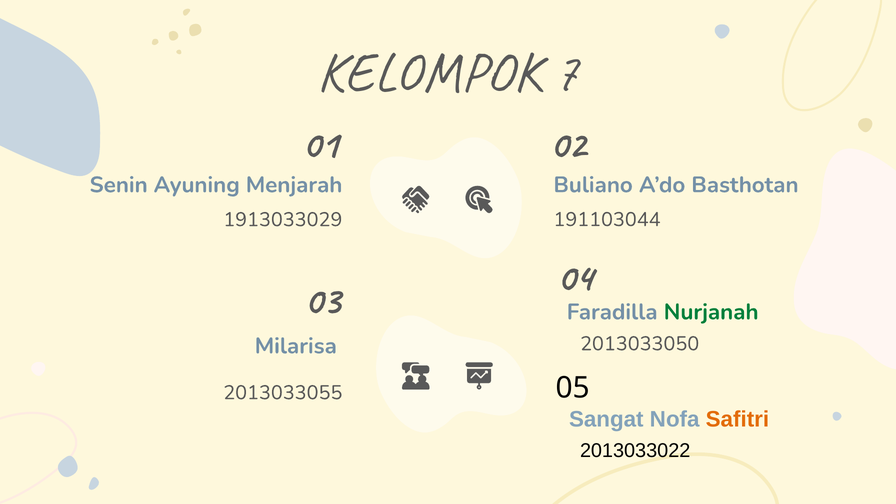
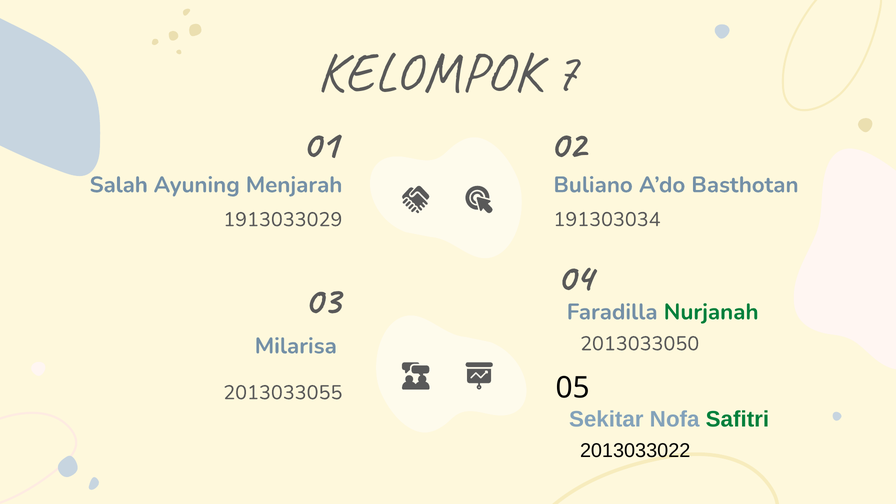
Senin: Senin -> Salah
191103044: 191103044 -> 191303034
Sangat: Sangat -> Sekitar
Safitri colour: orange -> green
